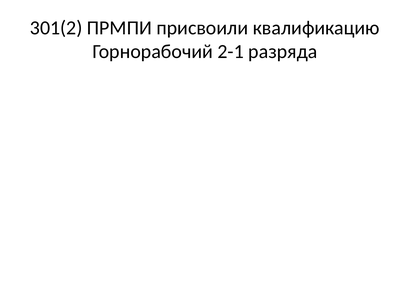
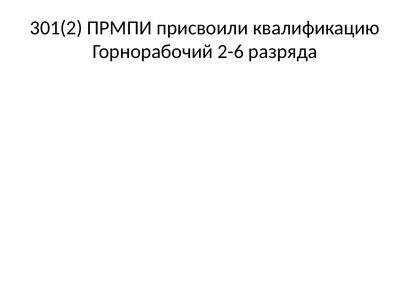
2-1: 2-1 -> 2-6
